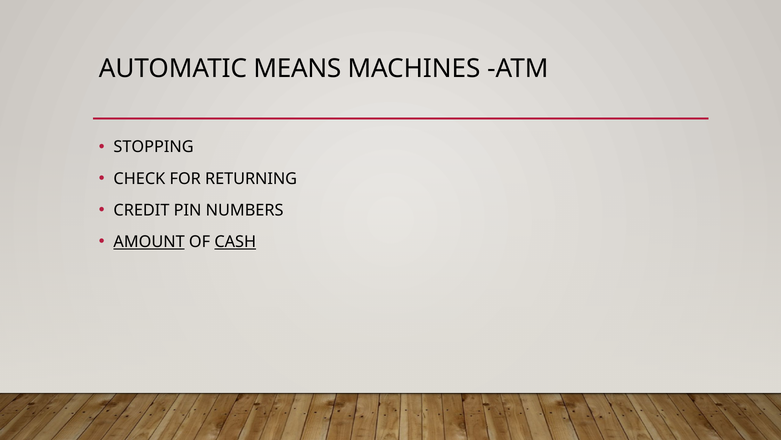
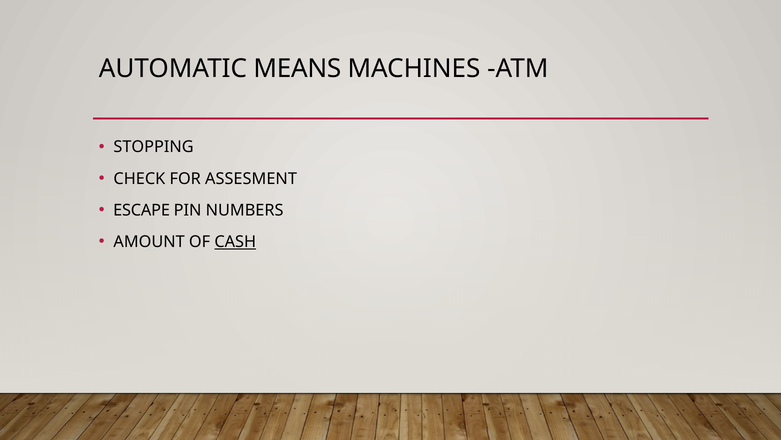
RETURNING: RETURNING -> ASSESMENT
CREDIT: CREDIT -> ESCAPE
AMOUNT underline: present -> none
